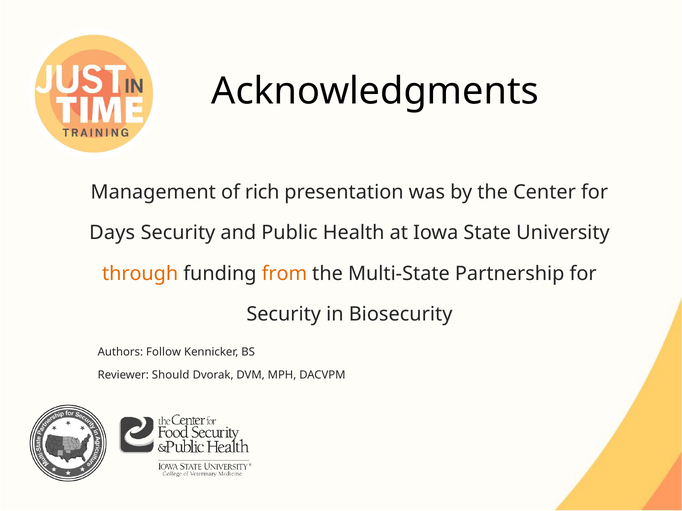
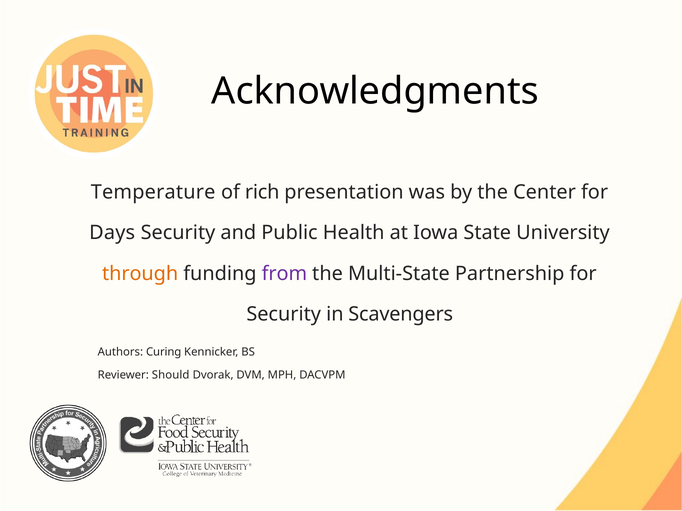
Management: Management -> Temperature
from colour: orange -> purple
Biosecurity: Biosecurity -> Scavengers
Follow: Follow -> Curing
